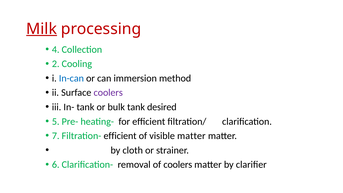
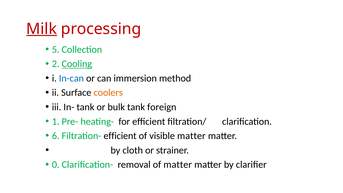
4: 4 -> 5
Cooling underline: none -> present
coolers at (108, 93) colour: purple -> orange
desired: desired -> foreign
5: 5 -> 1
7: 7 -> 6
6: 6 -> 0
of coolers: coolers -> matter
